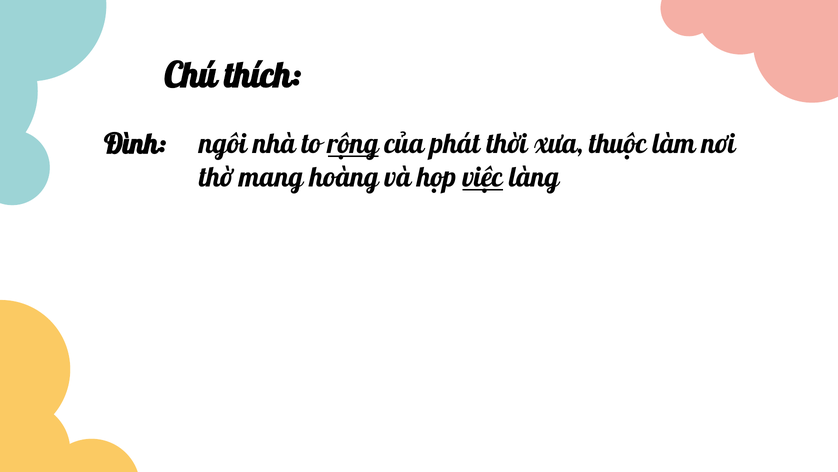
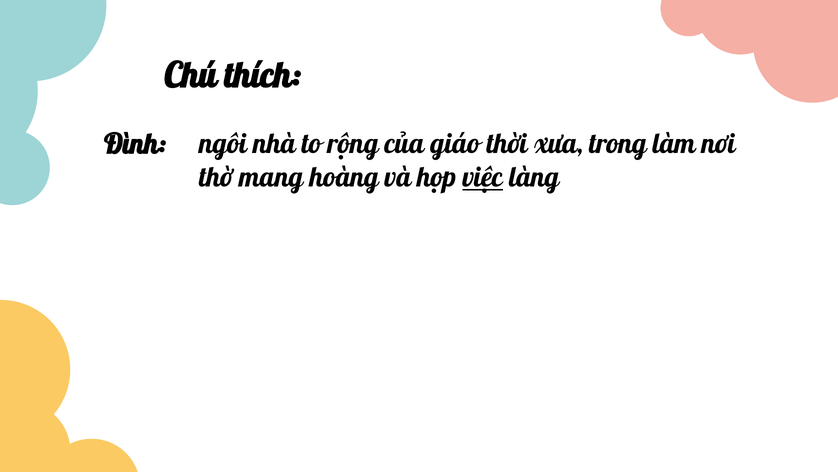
rộng underline: present -> none
phát: phát -> giáo
thuộc: thuộc -> trong
